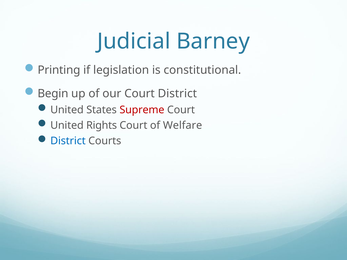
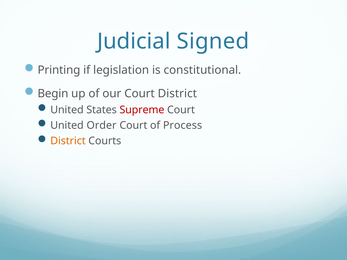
Barney: Barney -> Signed
Rights: Rights -> Order
Welfare: Welfare -> Process
District at (68, 141) colour: blue -> orange
